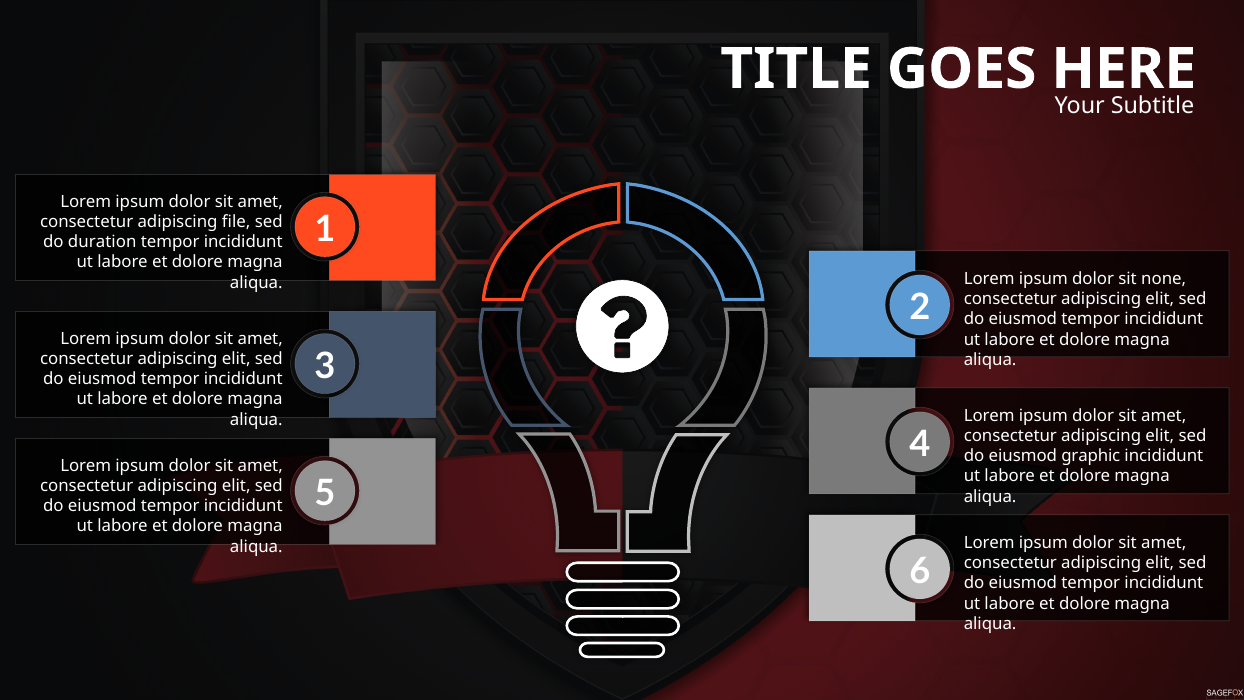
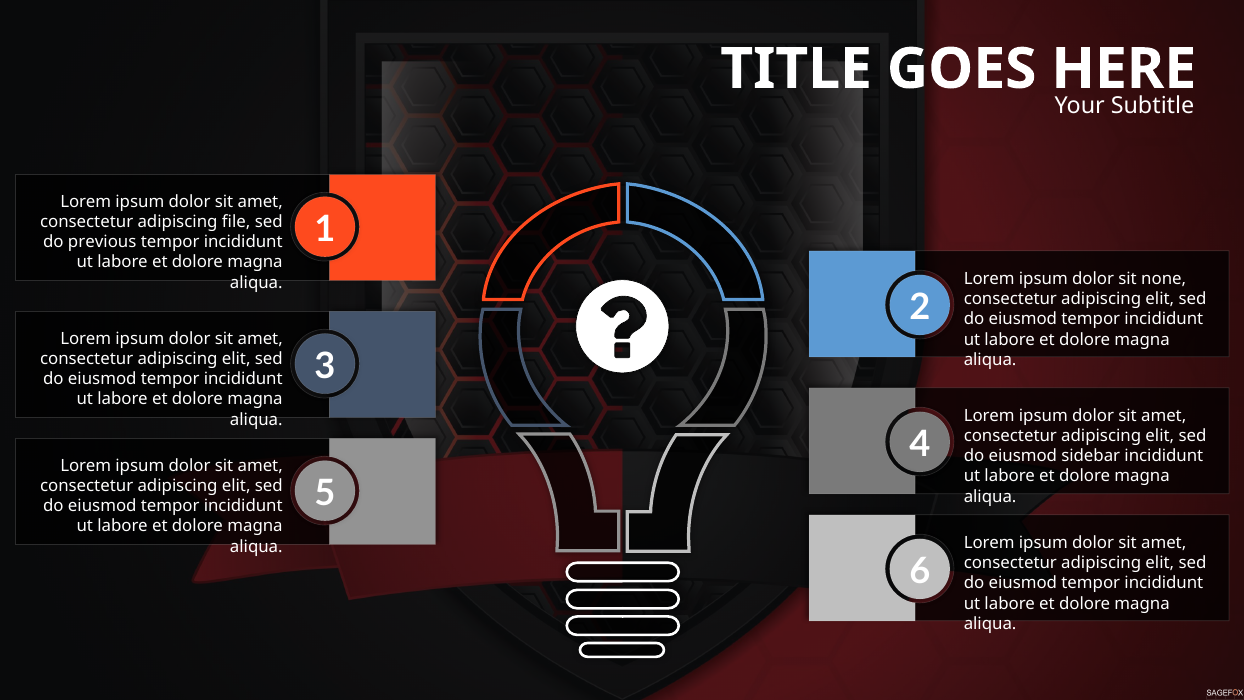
duration: duration -> previous
graphic: graphic -> sidebar
